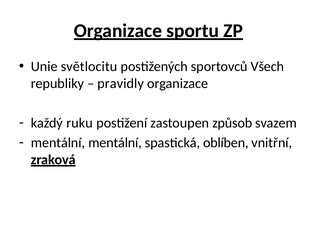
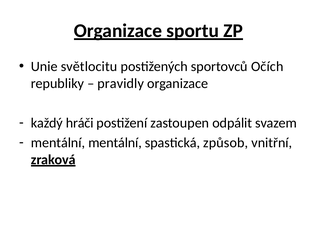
Všech: Všech -> Očích
ruku: ruku -> hráči
způsob: způsob -> odpálit
oblíben: oblíben -> způsob
